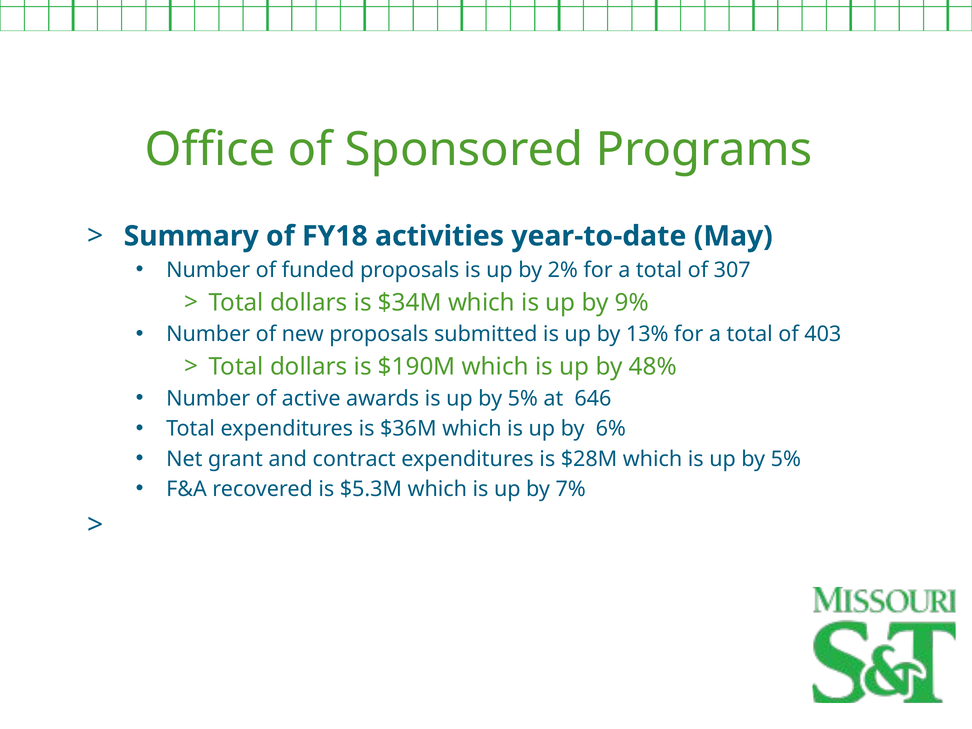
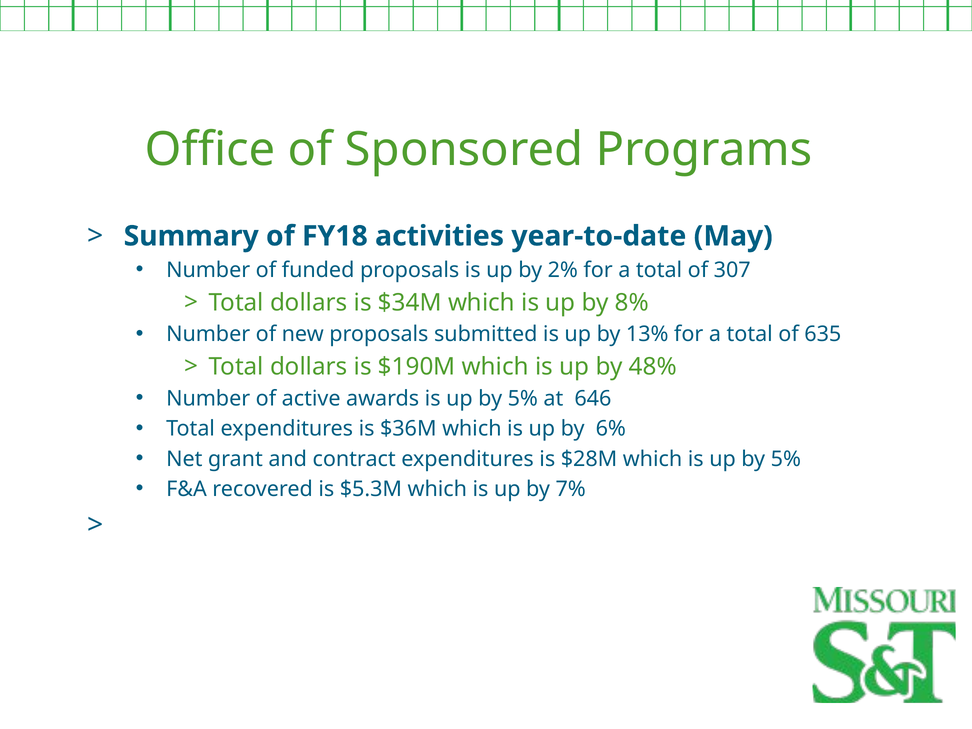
9%: 9% -> 8%
403: 403 -> 635
